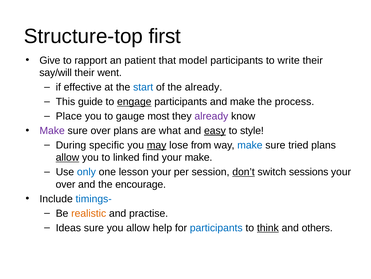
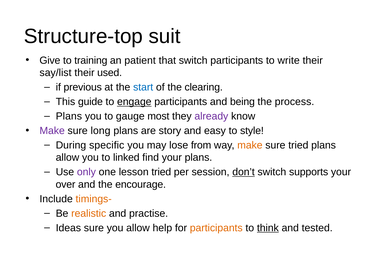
first: first -> suit
rapport: rapport -> training
that model: model -> switch
say/will: say/will -> say/list
went: went -> used
effective: effective -> previous
the already: already -> clearing
and make: make -> being
Place at (69, 116): Place -> Plans
sure over: over -> long
what: what -> story
easy underline: present -> none
may underline: present -> none
make at (250, 145) colour: blue -> orange
allow at (67, 157) underline: present -> none
your make: make -> plans
only colour: blue -> purple
lesson your: your -> tried
sessions: sessions -> supports
timings- colour: blue -> orange
participants at (216, 227) colour: blue -> orange
others: others -> tested
